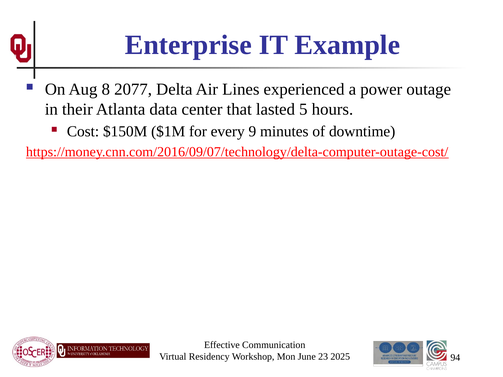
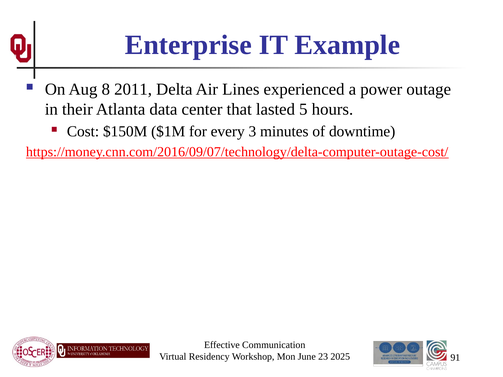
2077: 2077 -> 2011
9: 9 -> 3
94: 94 -> 91
